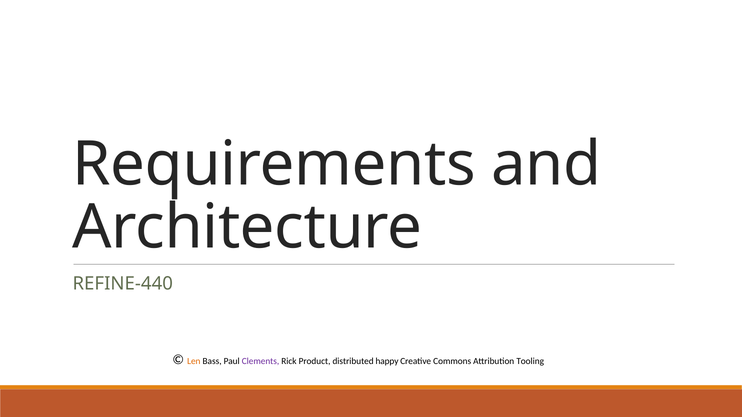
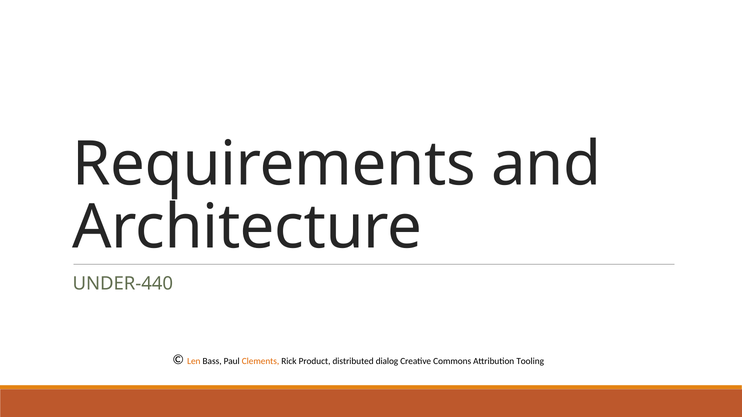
REFINE-440: REFINE-440 -> UNDER-440
Clements colour: purple -> orange
happy: happy -> dialog
